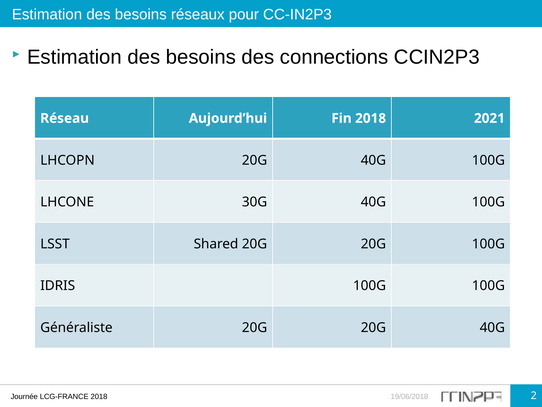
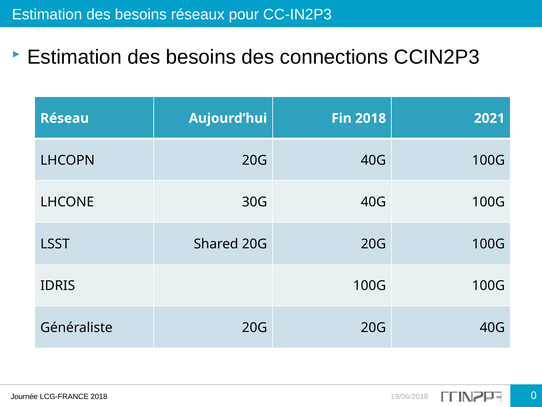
2: 2 -> 0
